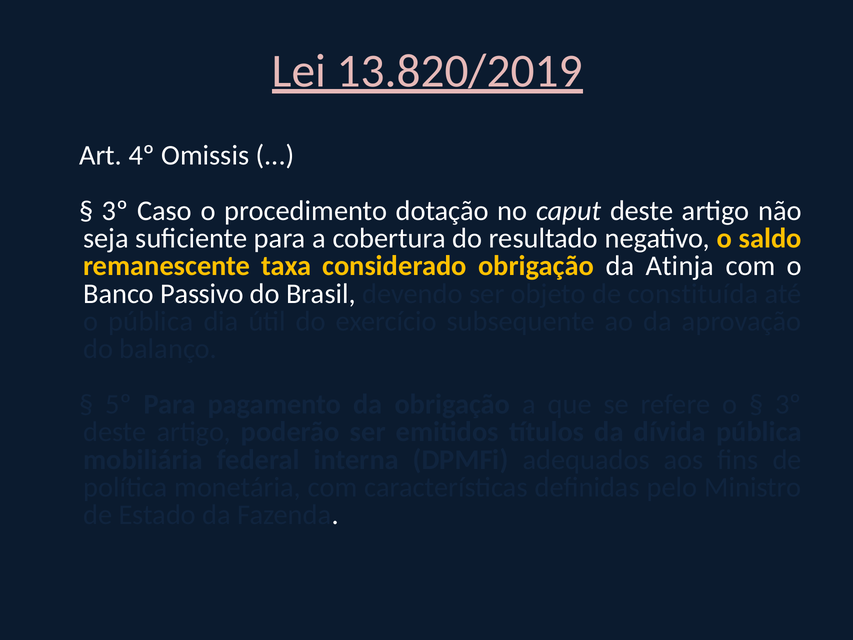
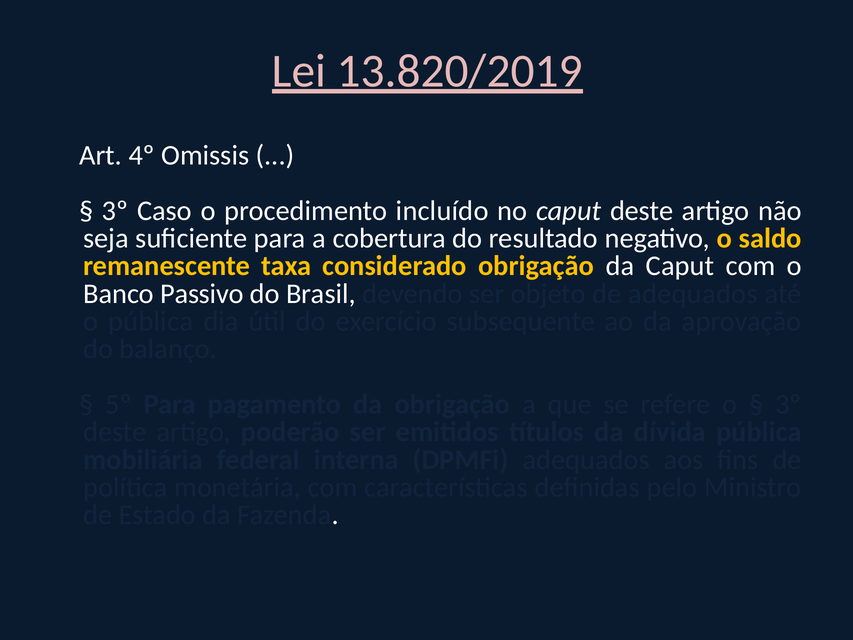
dotação: dotação -> incluído
da Atinja: Atinja -> Caput
de constituída: constituída -> adequados
